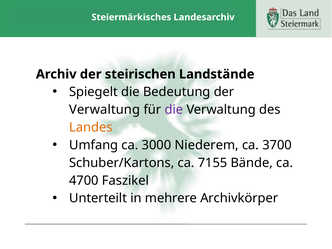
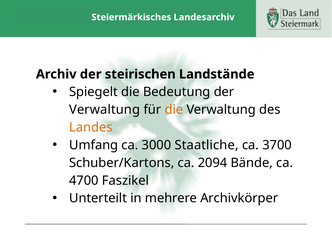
die at (174, 110) colour: purple -> orange
Niederem: Niederem -> Staatliche
7155: 7155 -> 2094
